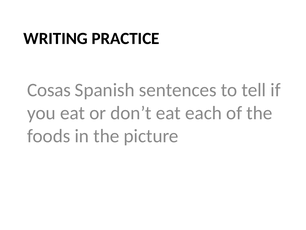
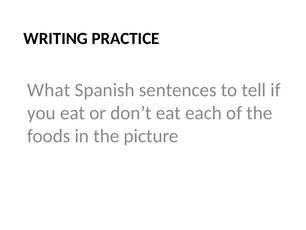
Cosas: Cosas -> What
